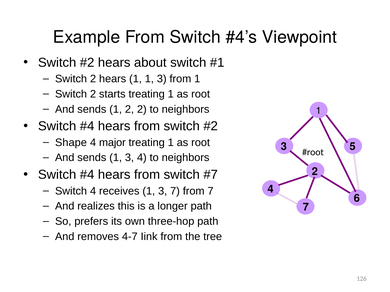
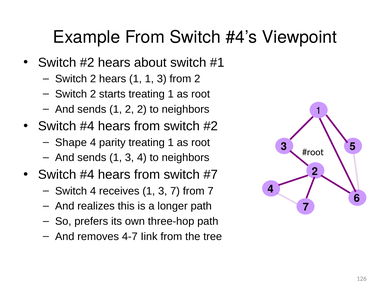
from 1: 1 -> 2
major: major -> parity
